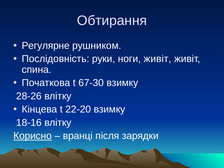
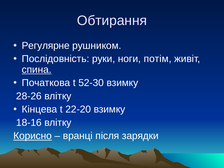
ноги живіт: живіт -> потім
спина underline: none -> present
67-30: 67-30 -> 52-30
